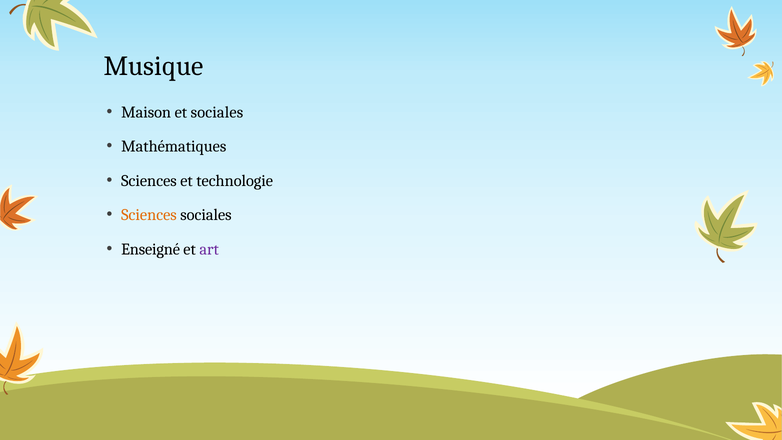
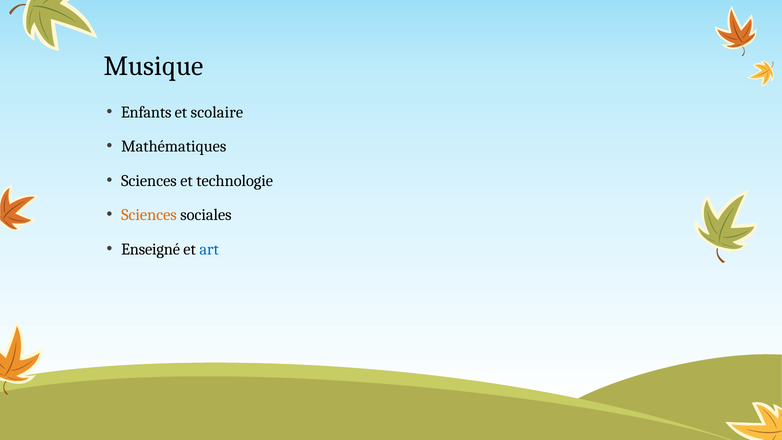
Maison: Maison -> Enfants
et sociales: sociales -> scolaire
art colour: purple -> blue
